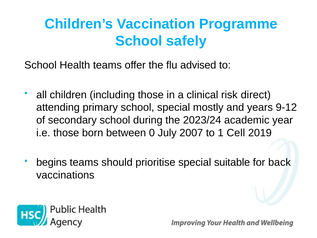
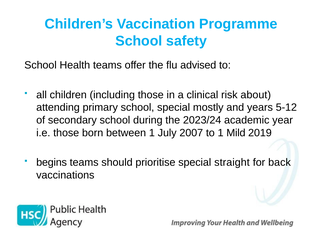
safely: safely -> safety
direct: direct -> about
9-12: 9-12 -> 5-12
between 0: 0 -> 1
Cell: Cell -> Mild
suitable: suitable -> straight
